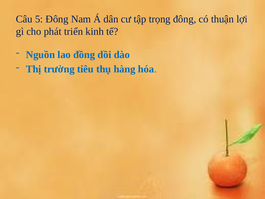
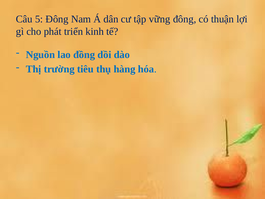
trọng: trọng -> vững
